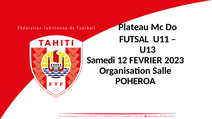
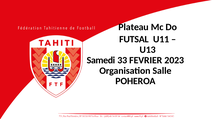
12: 12 -> 33
